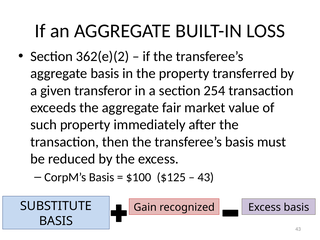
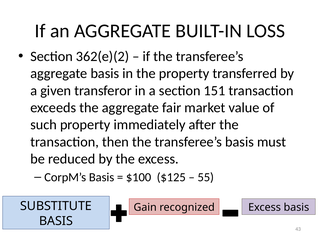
254: 254 -> 151
43 at (206, 177): 43 -> 55
